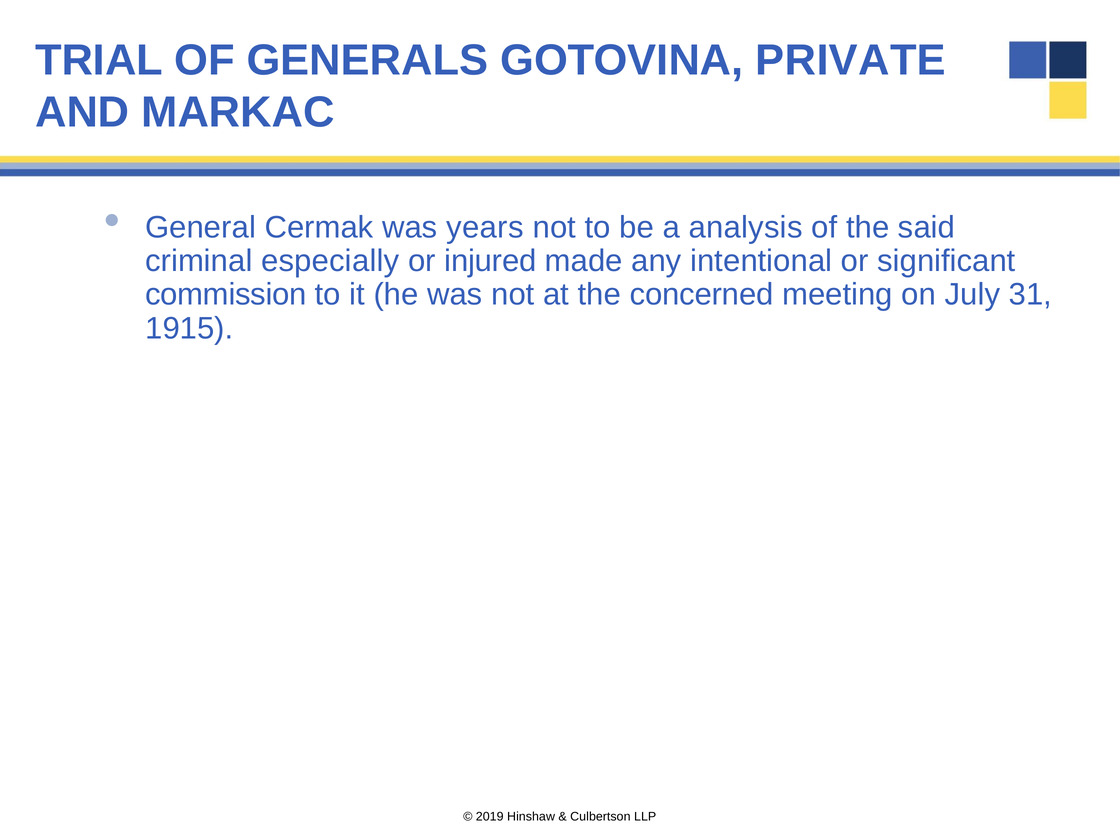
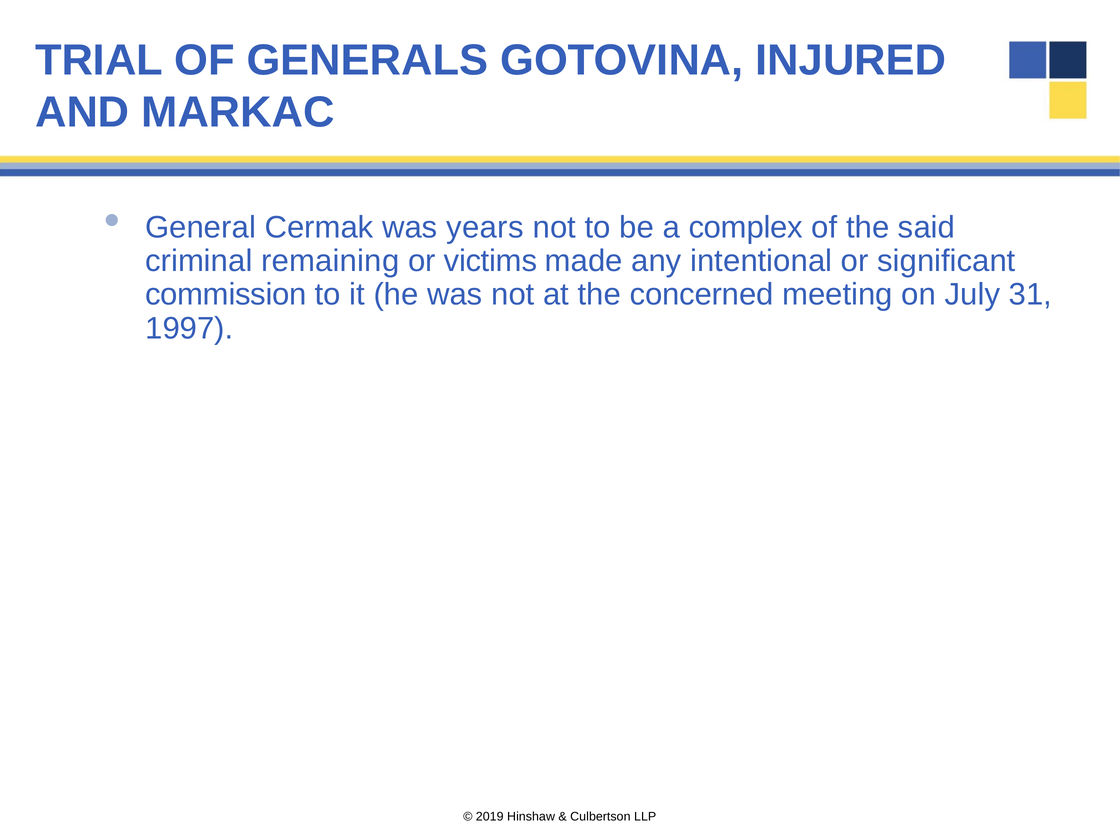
PRIVATE: PRIVATE -> INJURED
analysis: analysis -> complex
especially: especially -> remaining
injured: injured -> victims
1915: 1915 -> 1997
